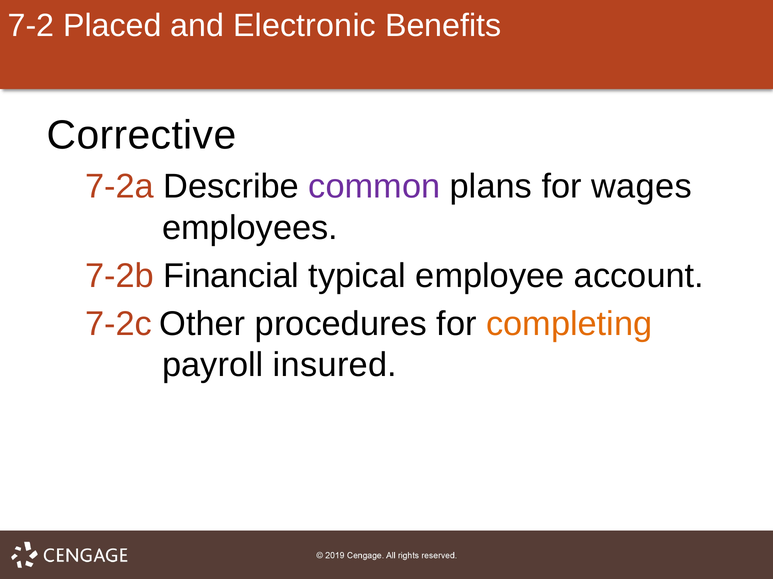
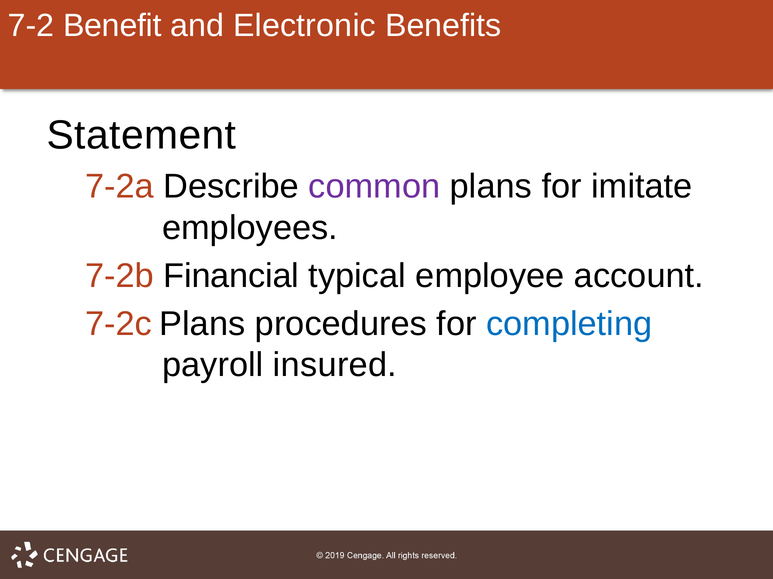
Placed: Placed -> Benefit
Corrective: Corrective -> Statement
wages: wages -> imitate
7-2c Other: Other -> Plans
completing colour: orange -> blue
